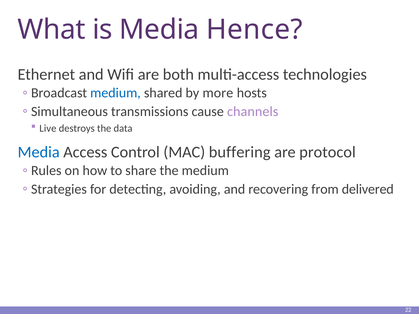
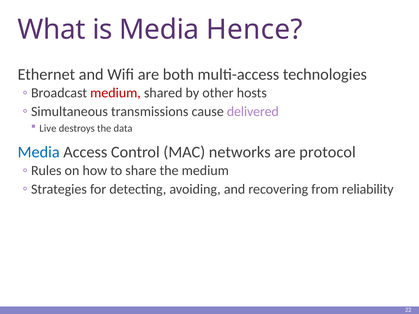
medium at (116, 93) colour: blue -> red
more: more -> other
channels: channels -> delivered
buffering: buffering -> networks
delivered: delivered -> reliability
